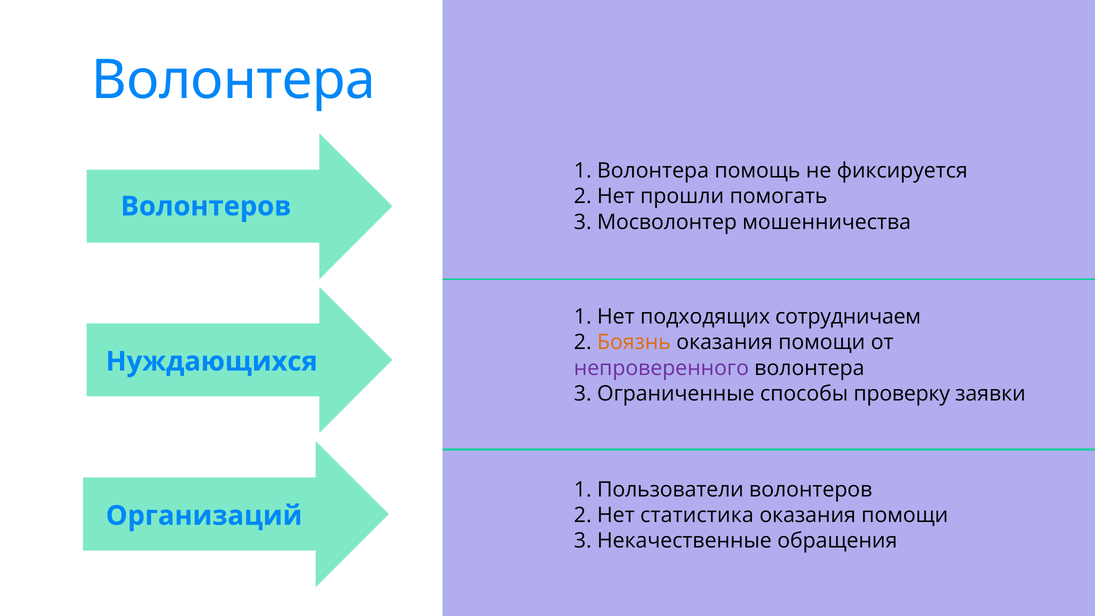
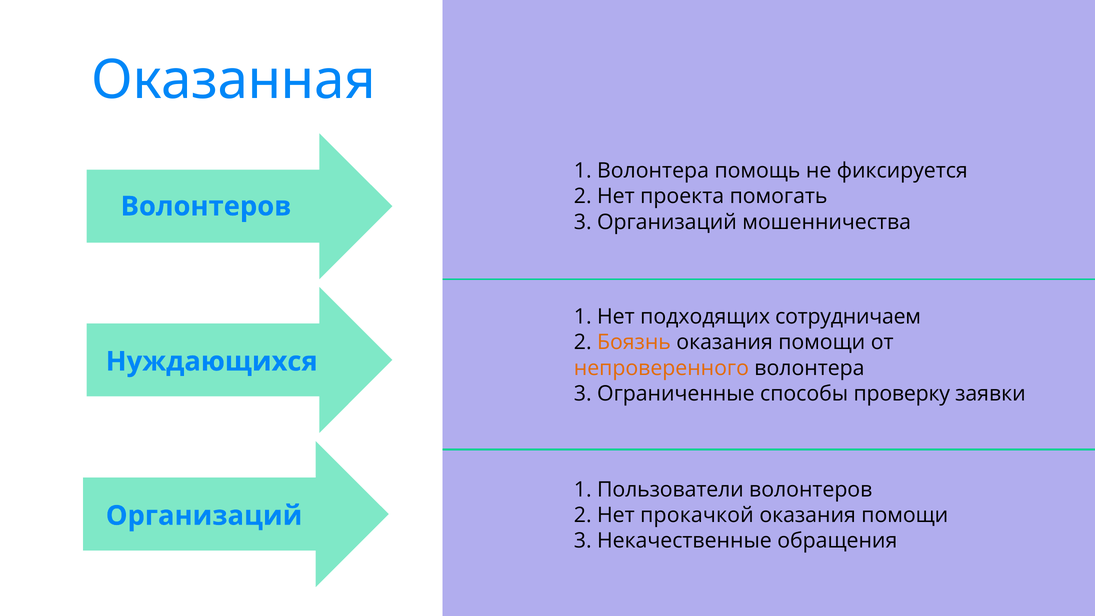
Волонтера at (233, 80): Волонтера -> Оказанная
прошли: прошли -> проекта
3 Мосволонтер: Мосволонтер -> Организаций
непроверенного colour: purple -> orange
статистика: статистика -> прокачкой
